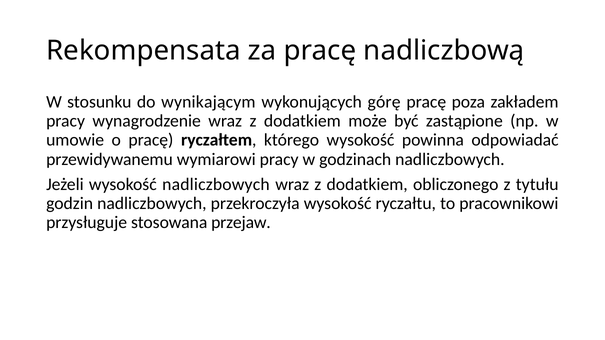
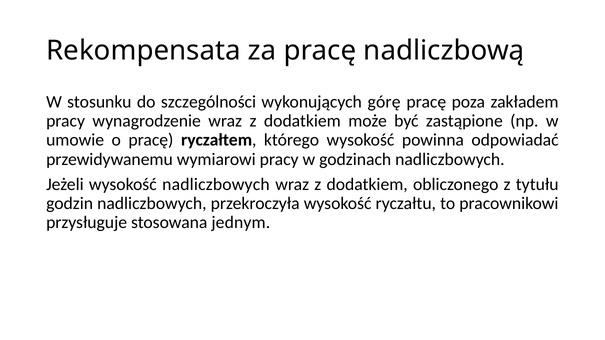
wynikającym: wynikającym -> szczególności
przejaw: przejaw -> jednym
